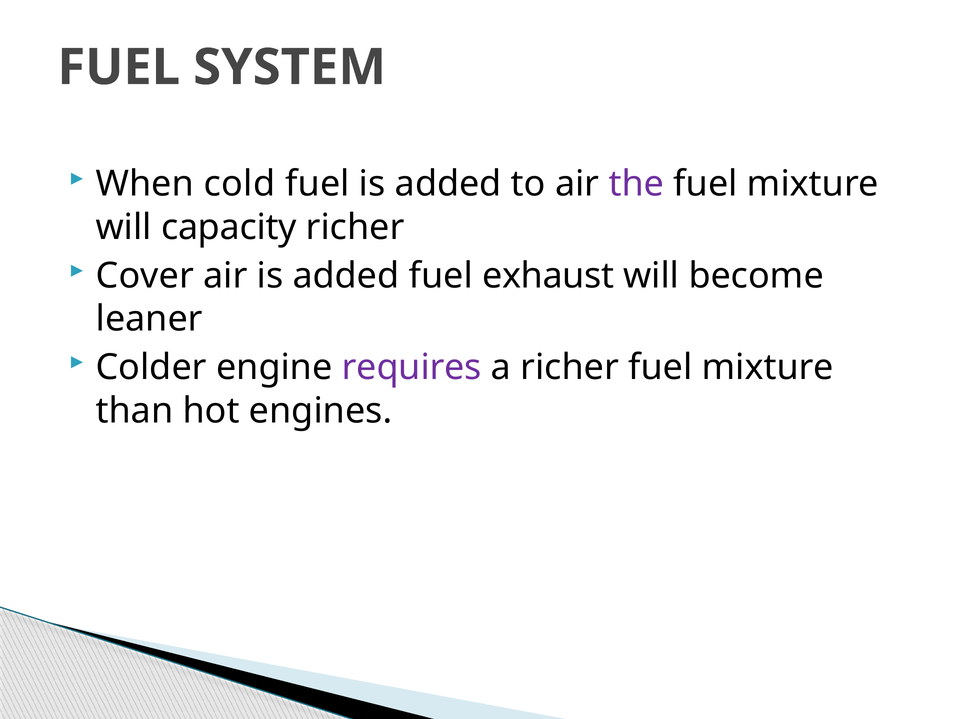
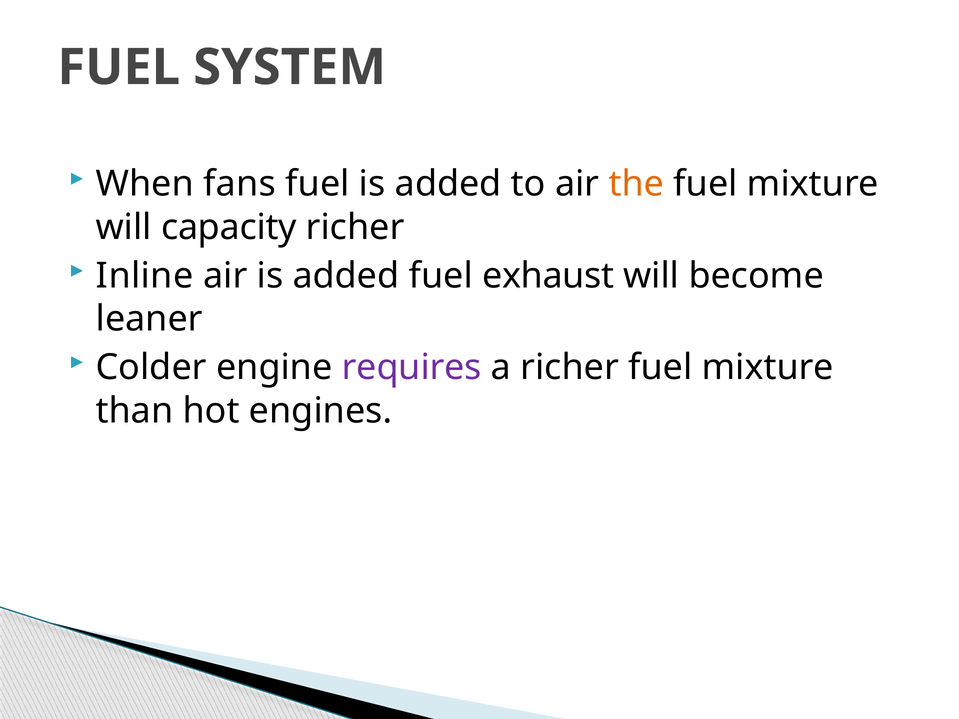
cold: cold -> fans
the colour: purple -> orange
Cover: Cover -> Inline
